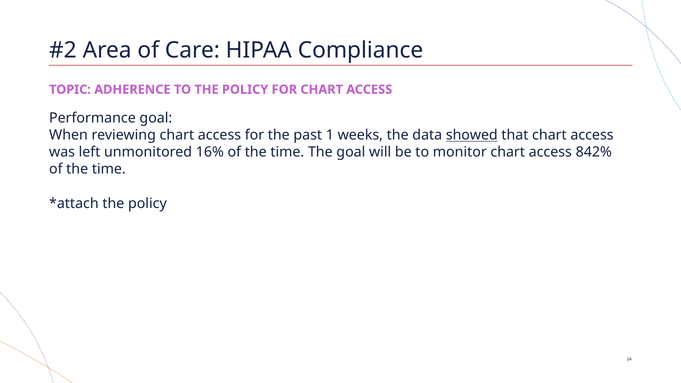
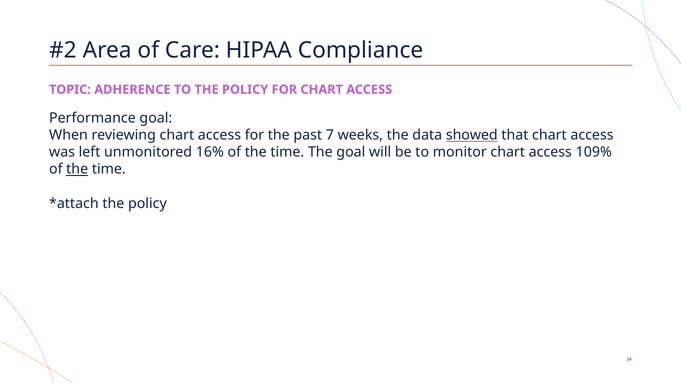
1: 1 -> 7
842%: 842% -> 109%
the at (77, 169) underline: none -> present
